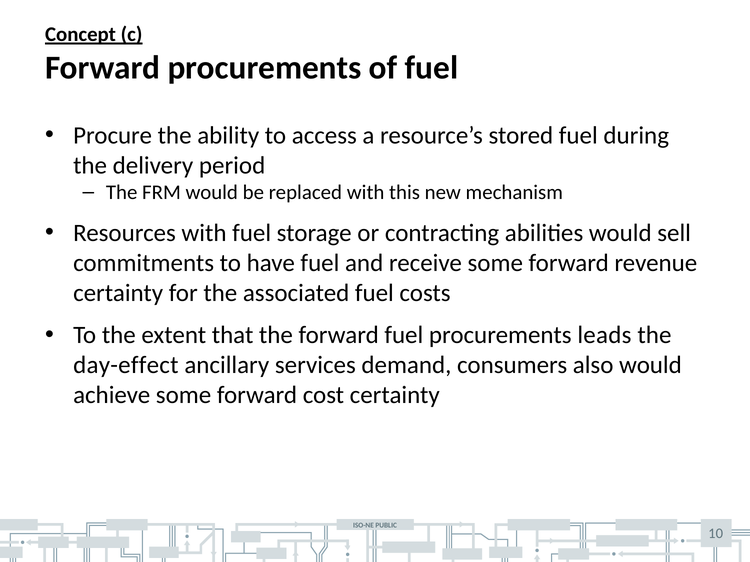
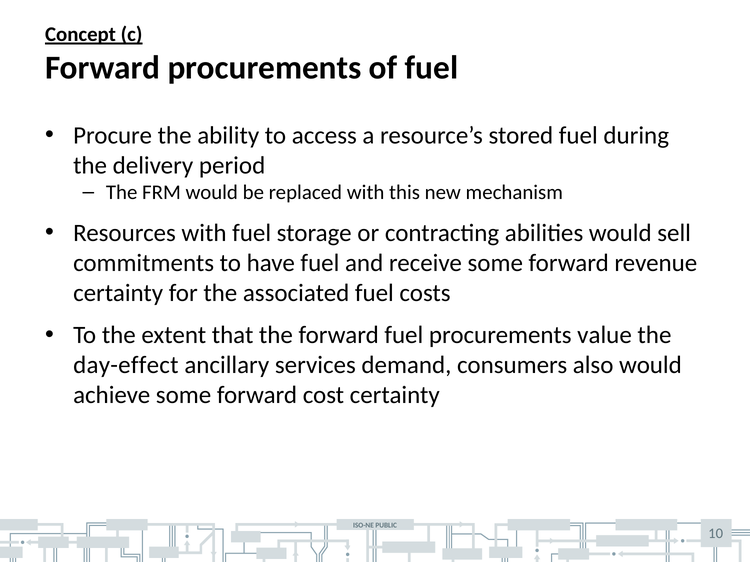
leads: leads -> value
